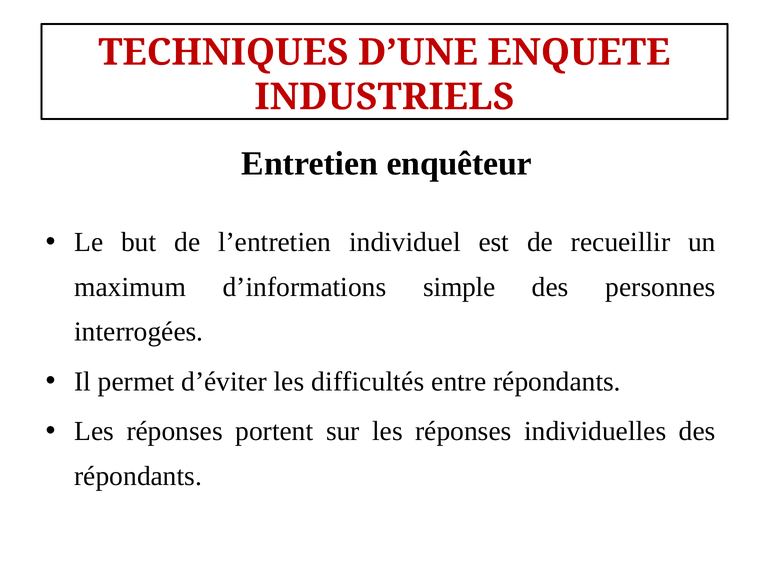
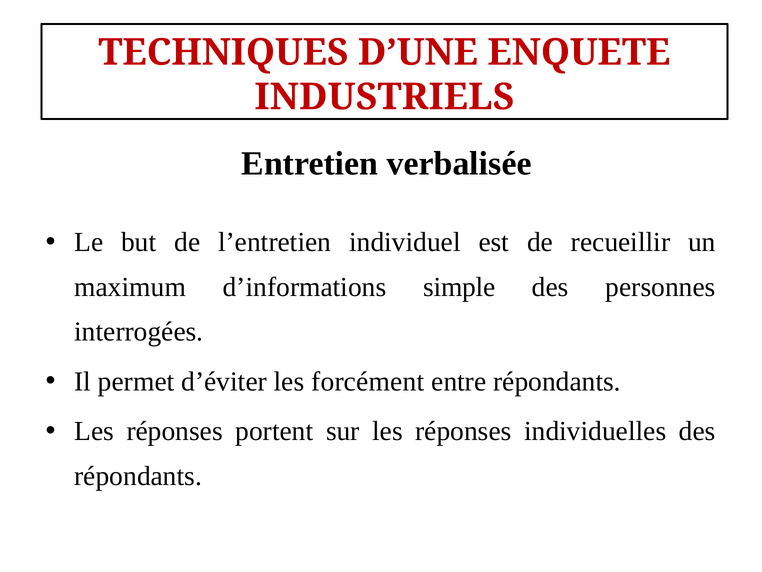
enquêteur: enquêteur -> verbalisée
difficultés: difficultés -> forcément
